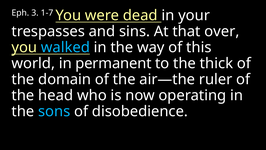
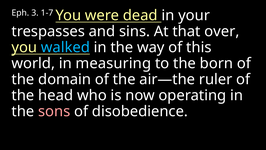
permanent: permanent -> measuring
thick: thick -> born
sons colour: light blue -> pink
